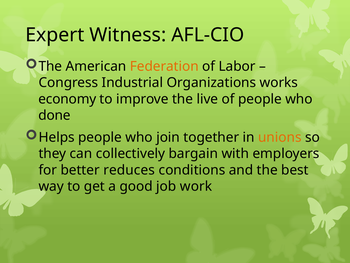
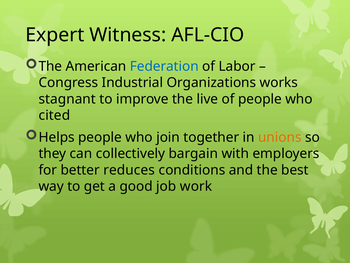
Federation colour: orange -> blue
economy: economy -> stagnant
done: done -> cited
